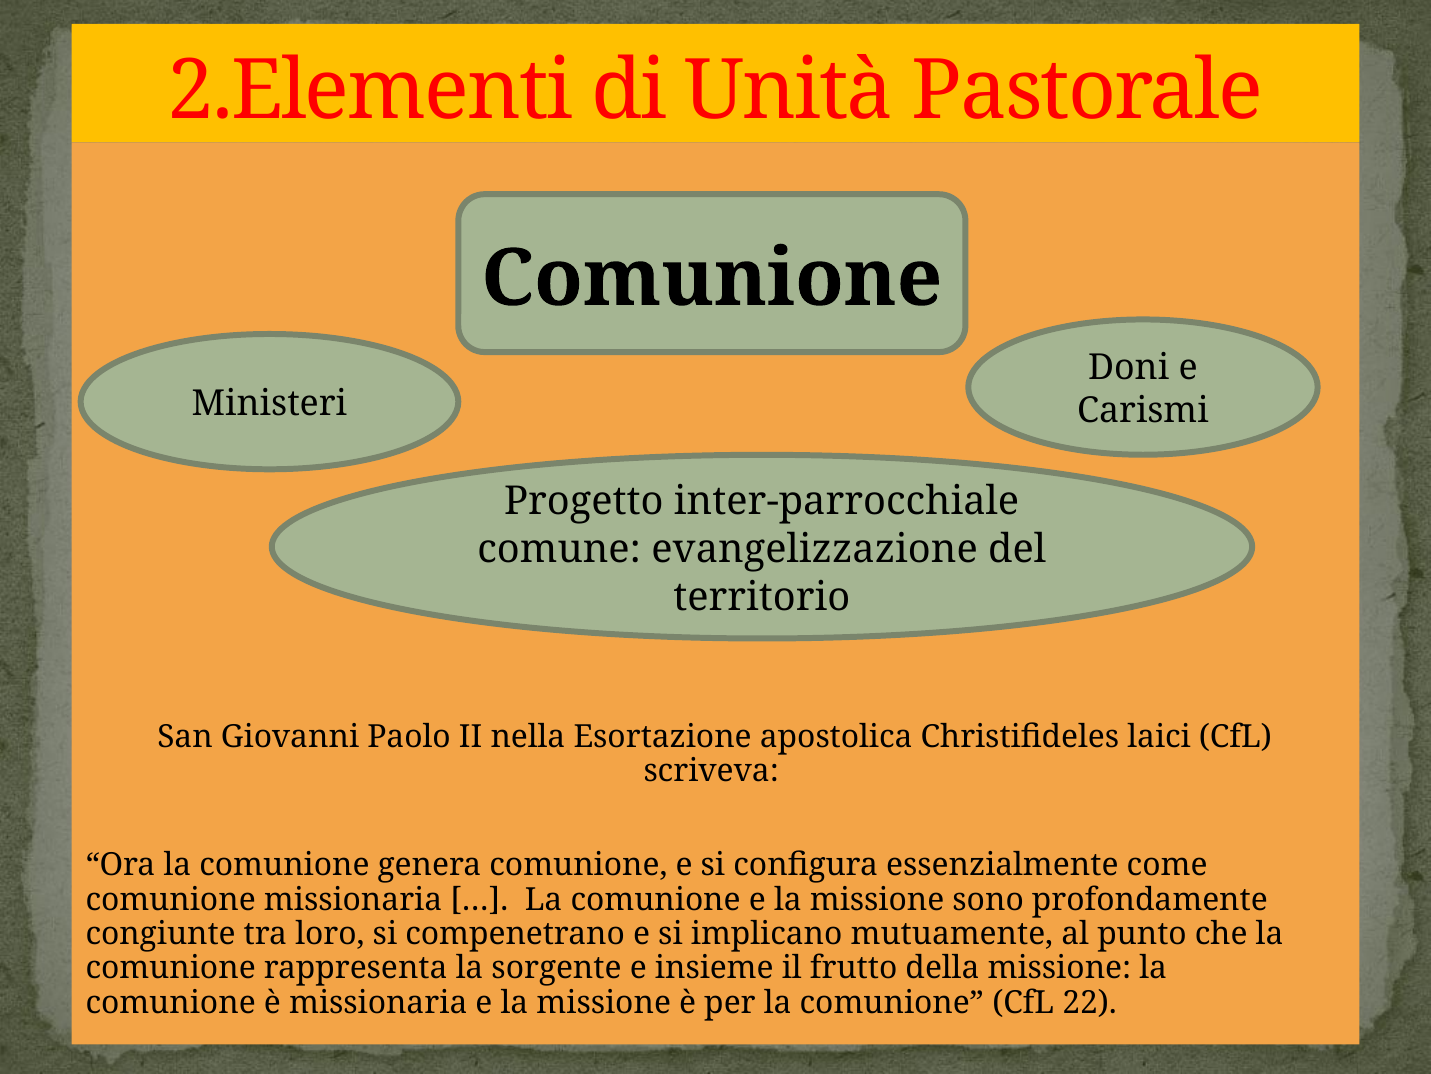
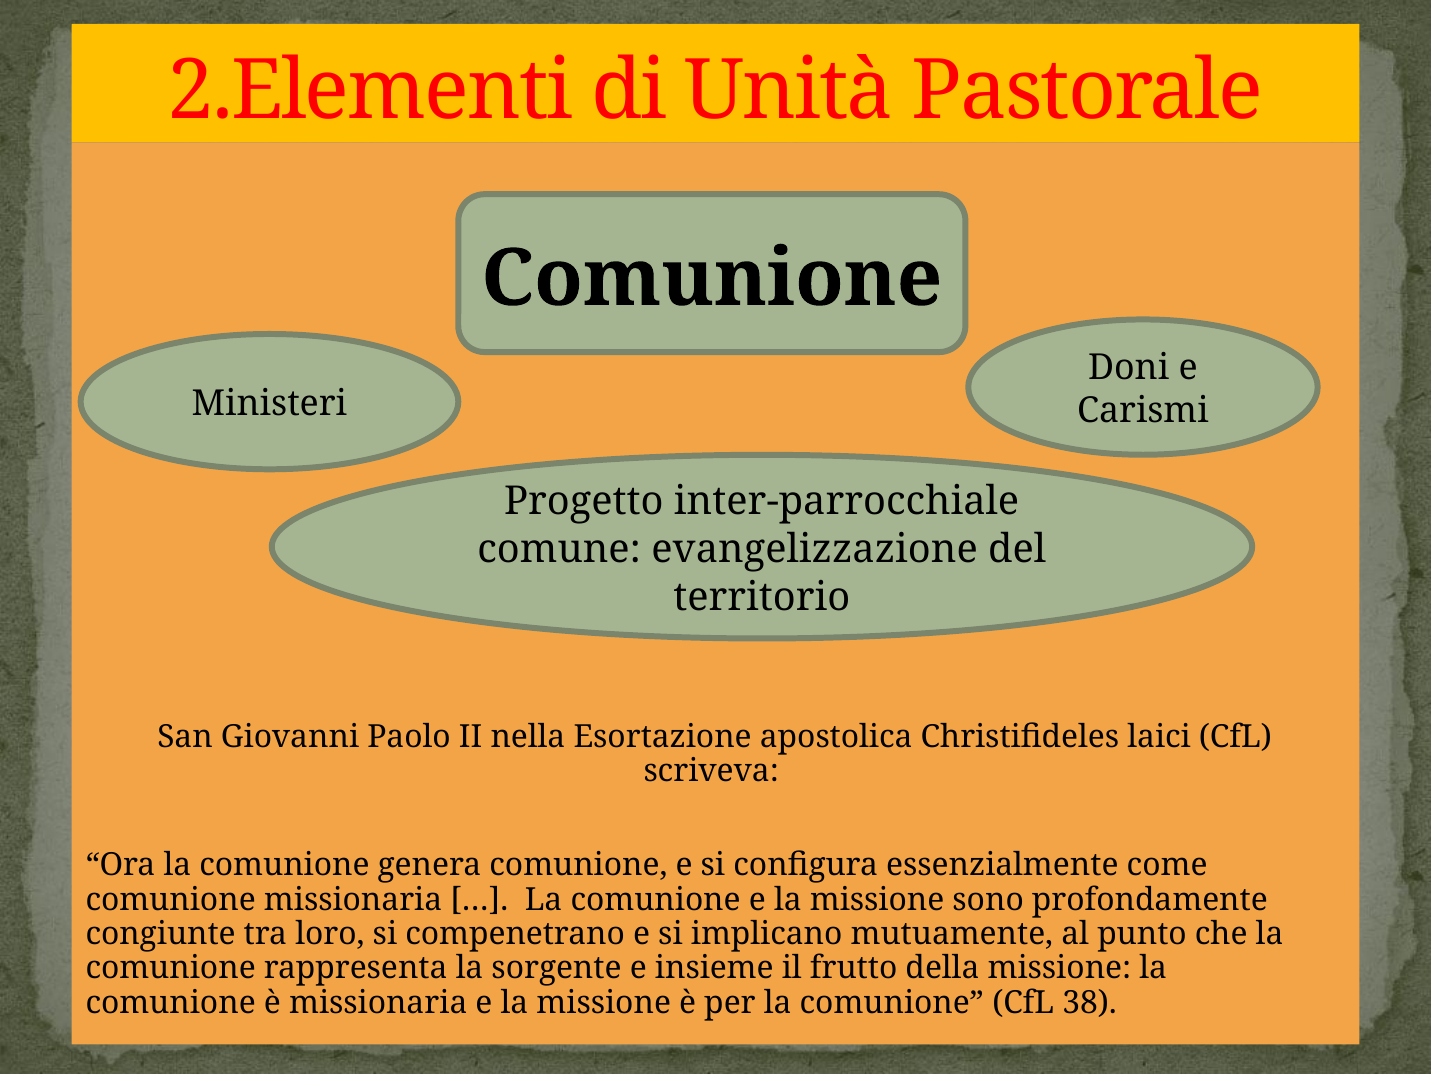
22: 22 -> 38
